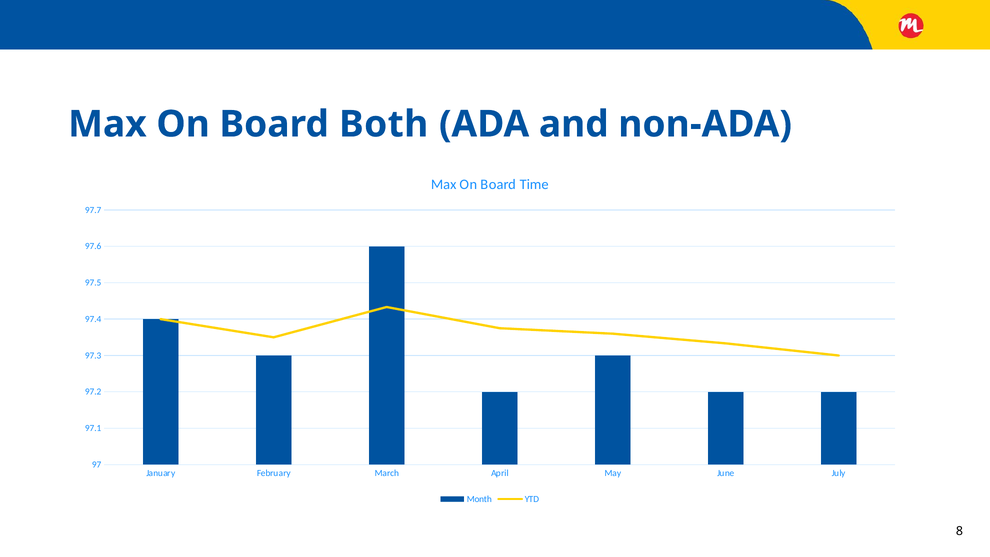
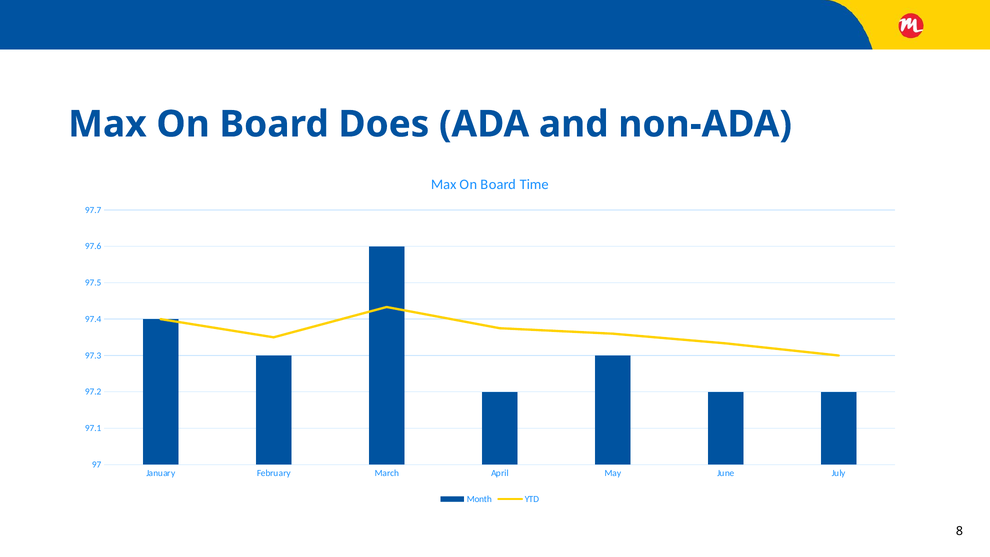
Both: Both -> Does
